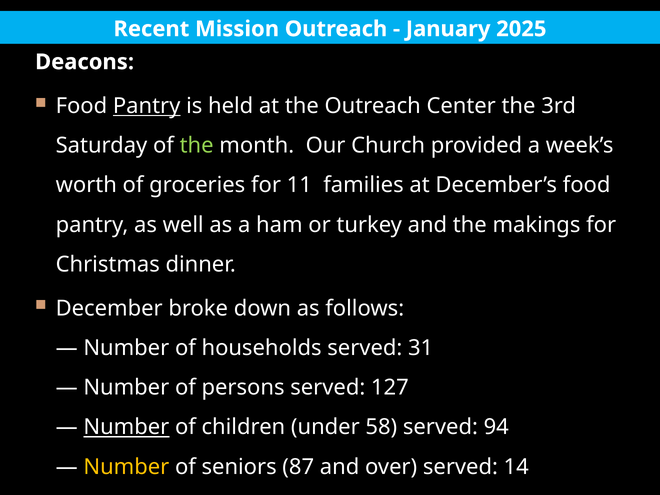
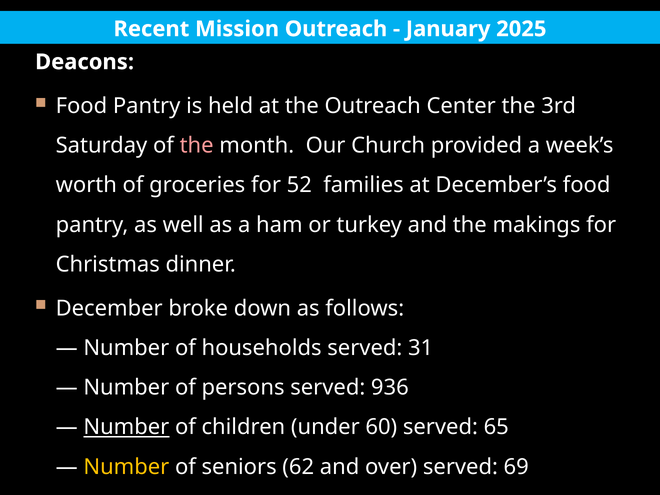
Pantry at (147, 106) underline: present -> none
the at (197, 146) colour: light green -> pink
11: 11 -> 52
127: 127 -> 936
58: 58 -> 60
94: 94 -> 65
87: 87 -> 62
14: 14 -> 69
